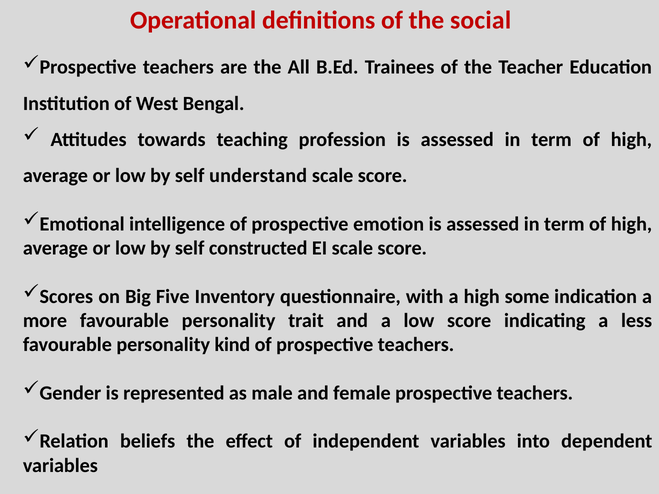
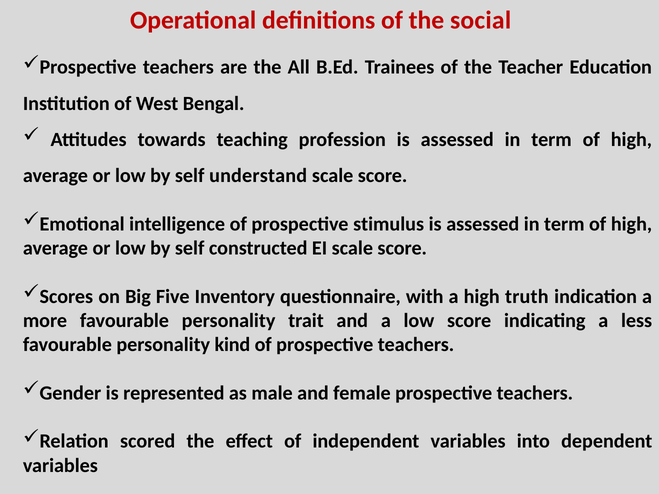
emotion: emotion -> stimulus
some: some -> truth
beliefs: beliefs -> scored
